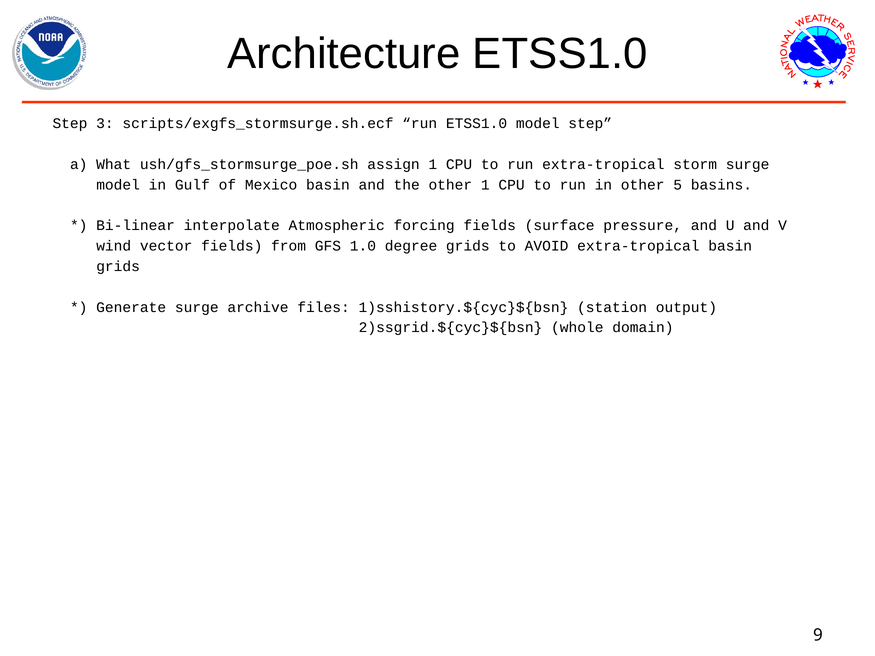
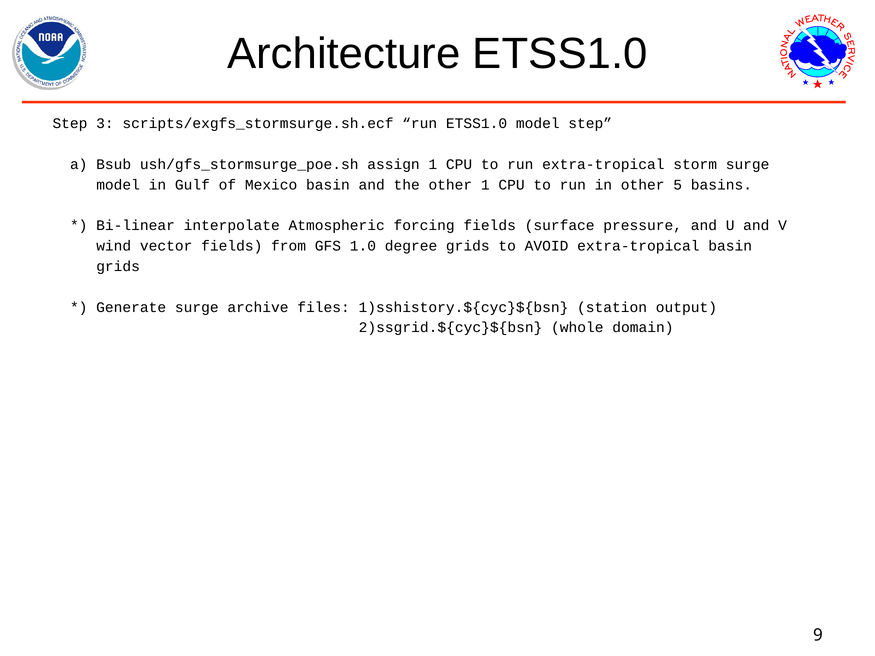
What: What -> Bsub
